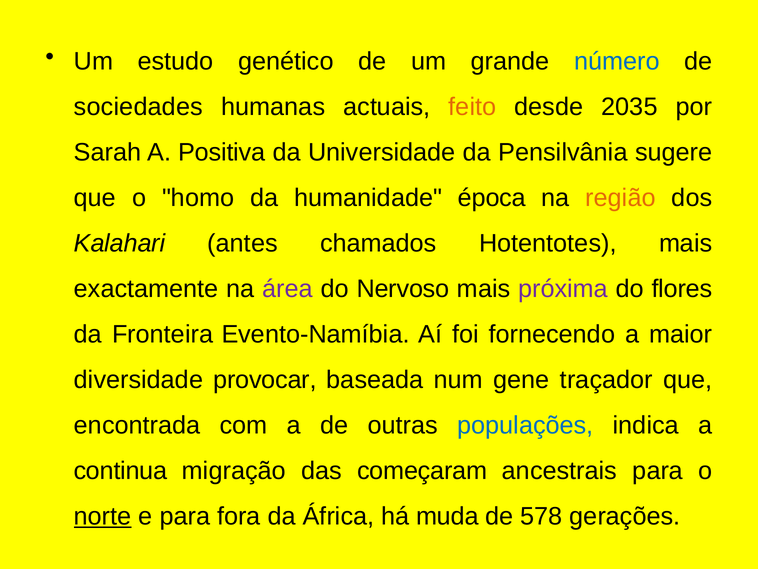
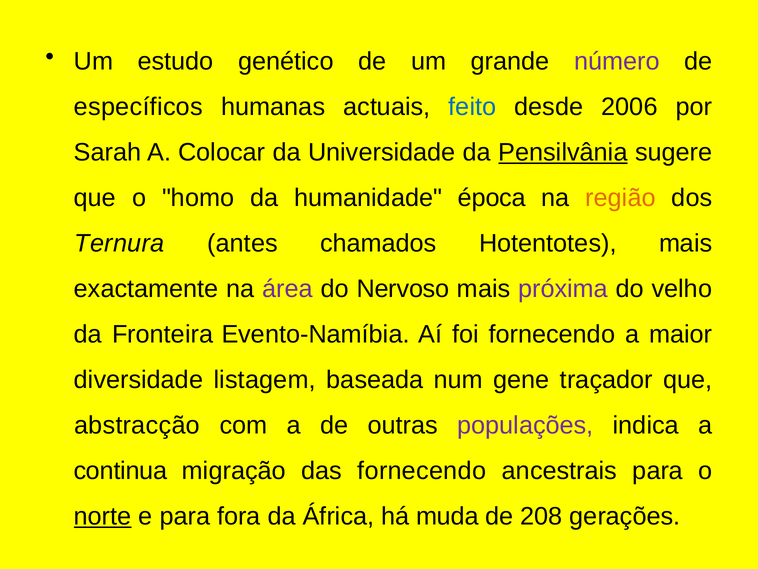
número colour: blue -> purple
sociedades: sociedades -> específicos
feito colour: orange -> blue
2035: 2035 -> 2006
Positiva: Positiva -> Colocar
Pensilvânia underline: none -> present
Kalahari: Kalahari -> Ternura
flores: flores -> velho
provocar: provocar -> listagem
encontrada: encontrada -> abstracção
populações colour: blue -> purple
das começaram: começaram -> fornecendo
578: 578 -> 208
